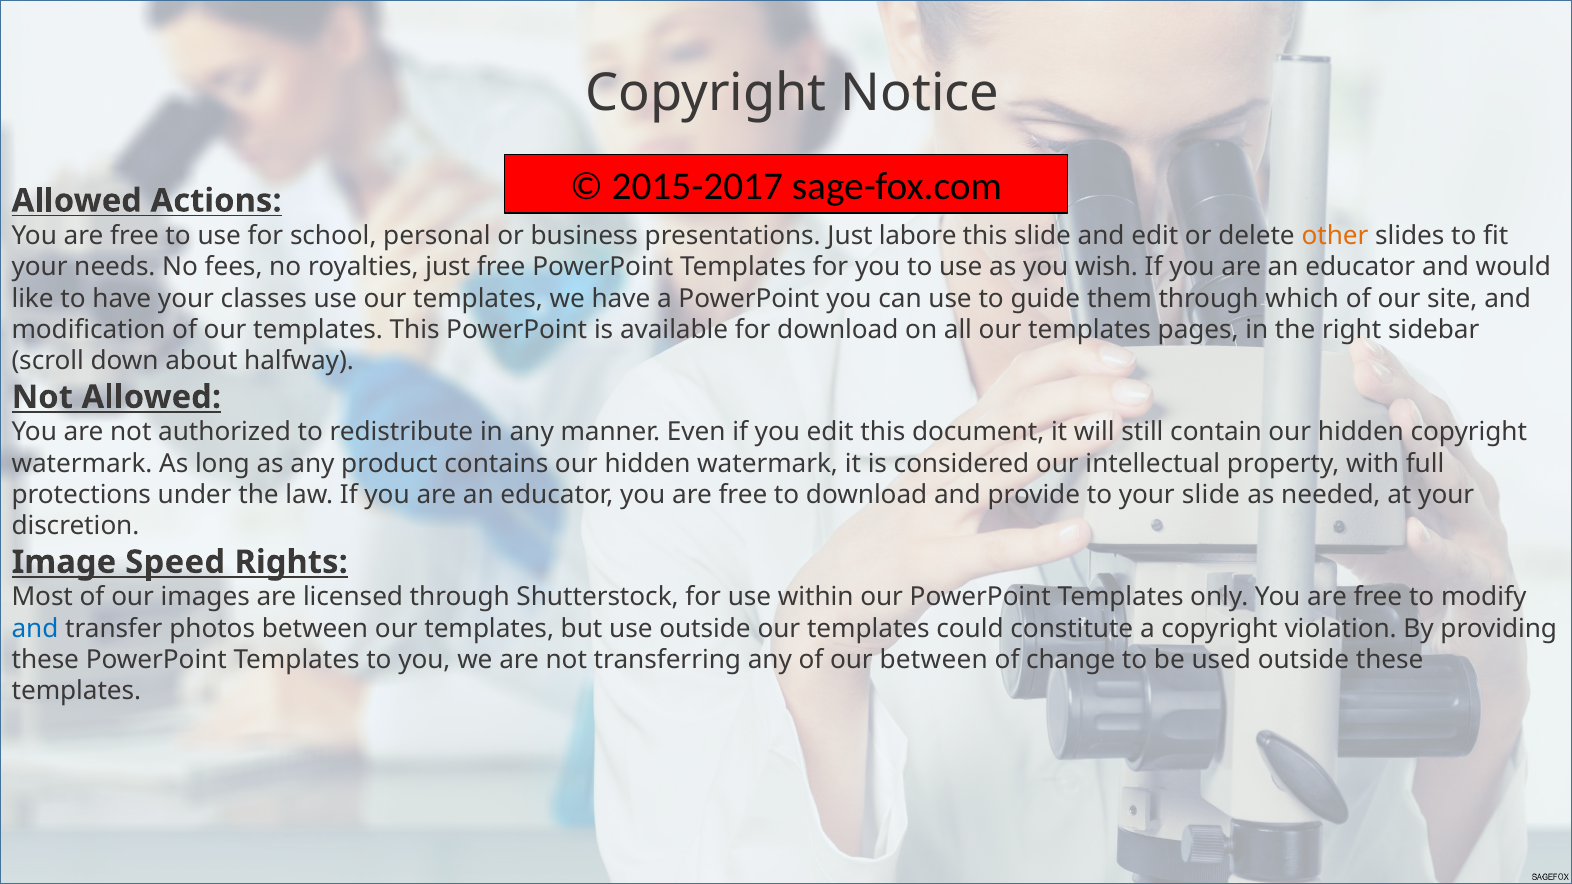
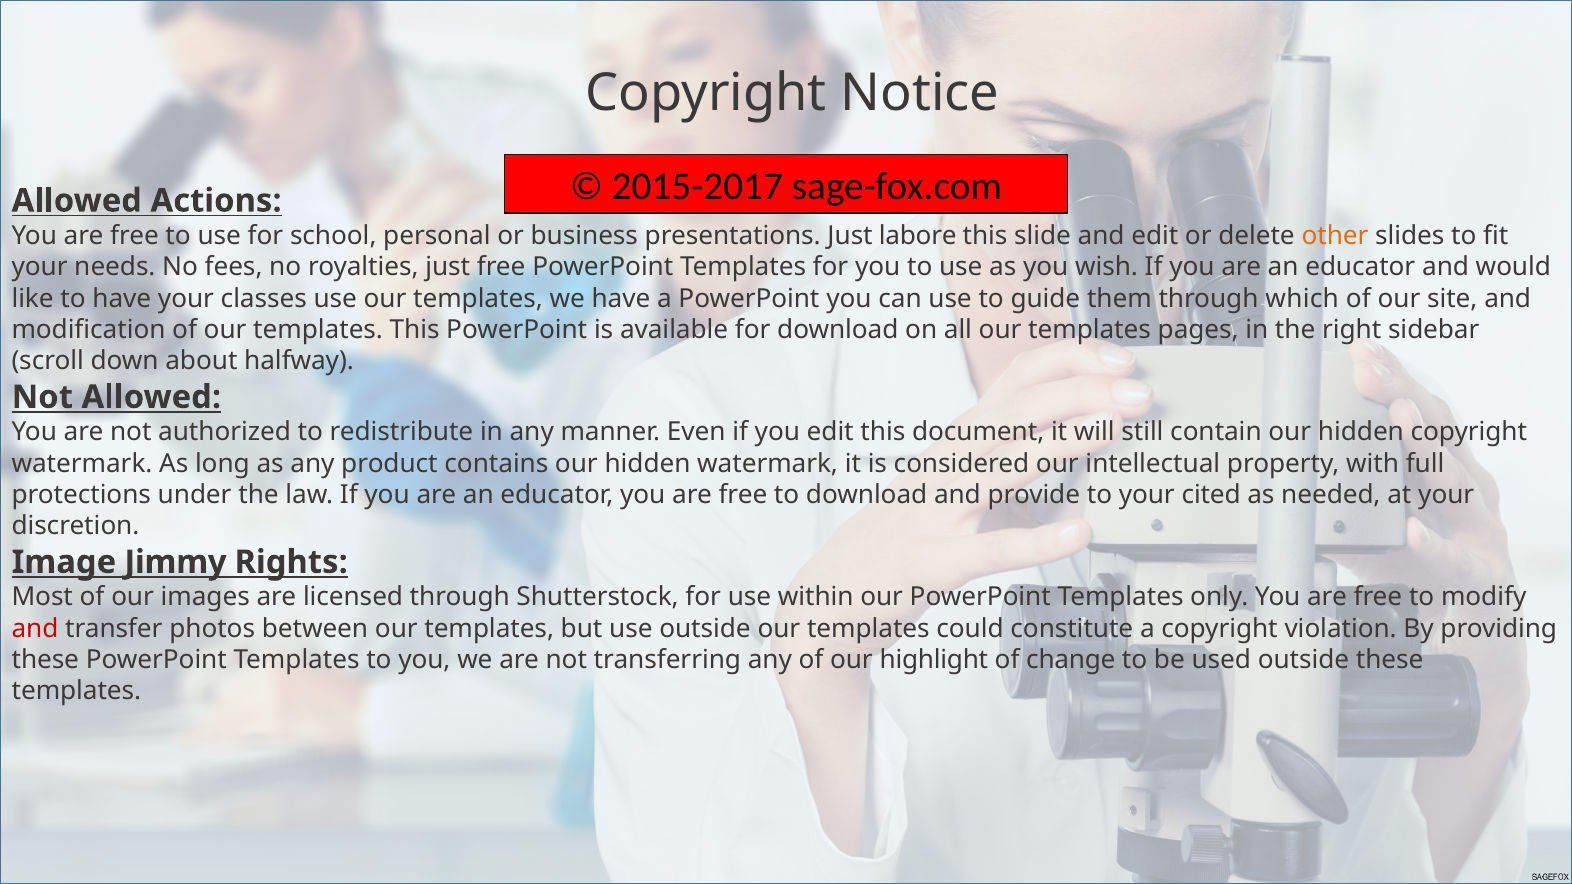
your slide: slide -> cited
Speed: Speed -> Jimmy
and at (35, 629) colour: blue -> red
our between: between -> highlight
